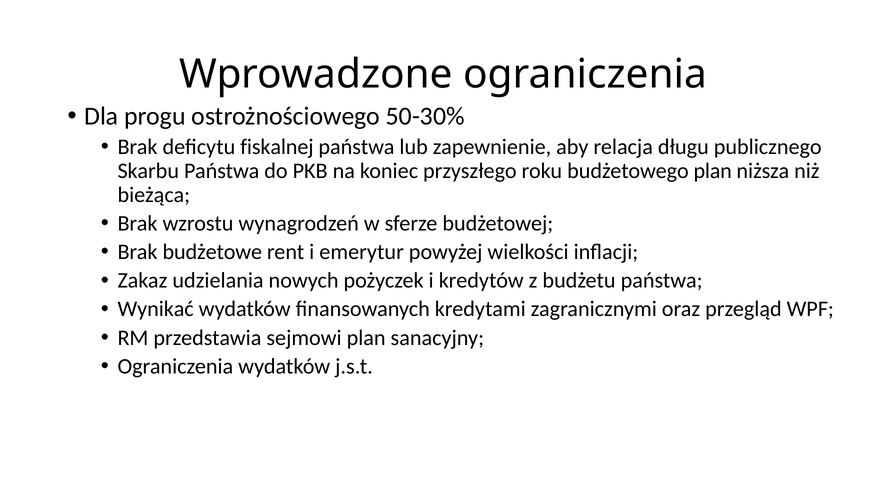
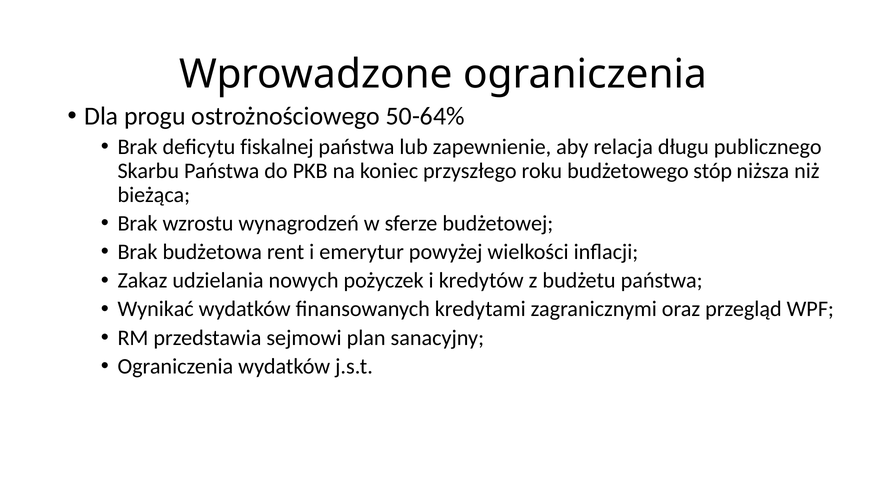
50-30%: 50-30% -> 50-64%
budżetowego plan: plan -> stóp
budżetowe: budżetowe -> budżetowa
